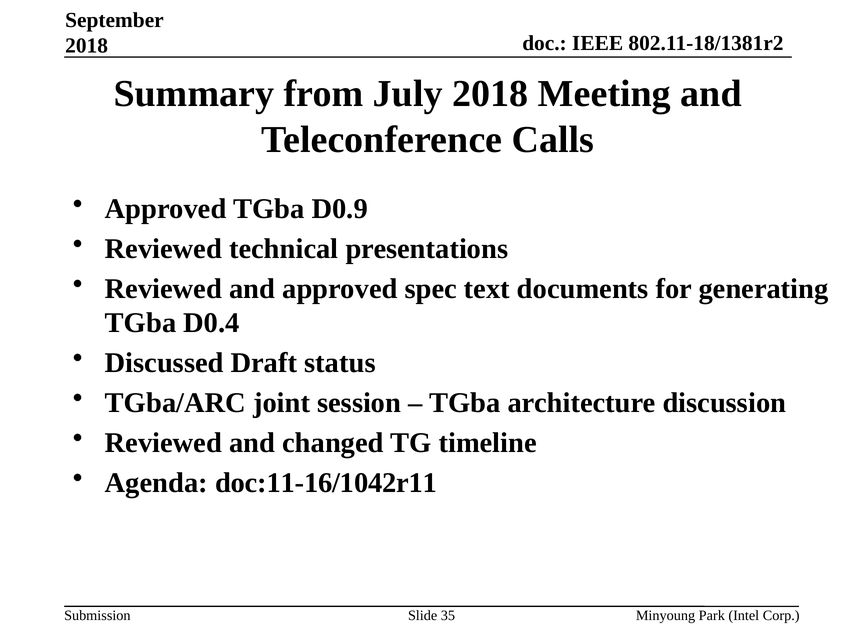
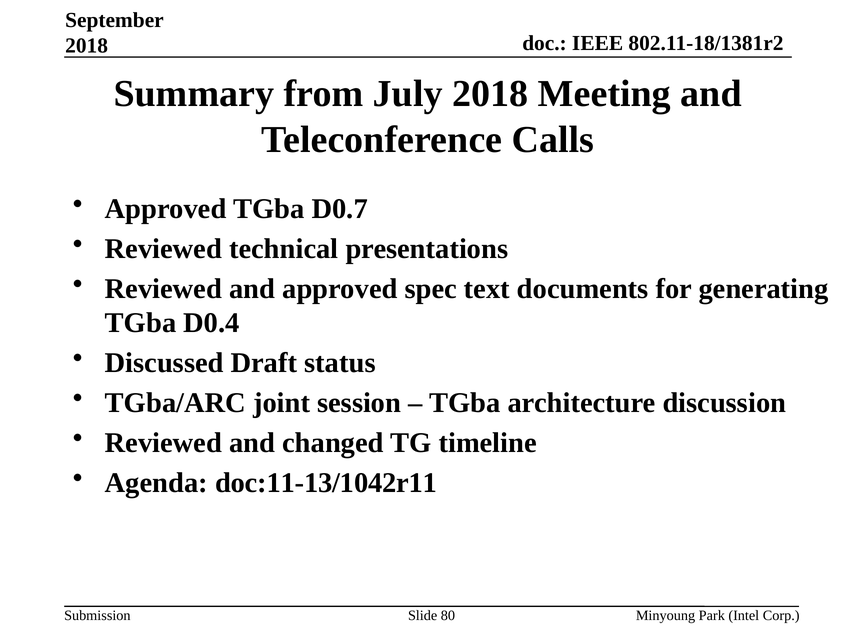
D0.9: D0.9 -> D0.7
doc:11-16/1042r11: doc:11-16/1042r11 -> doc:11-13/1042r11
35: 35 -> 80
